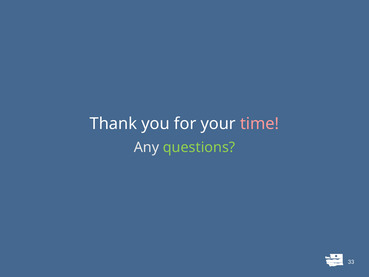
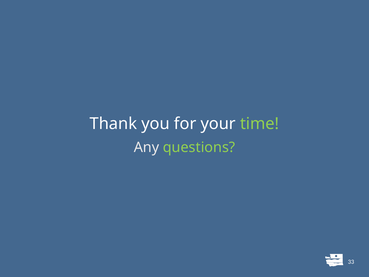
time colour: pink -> light green
